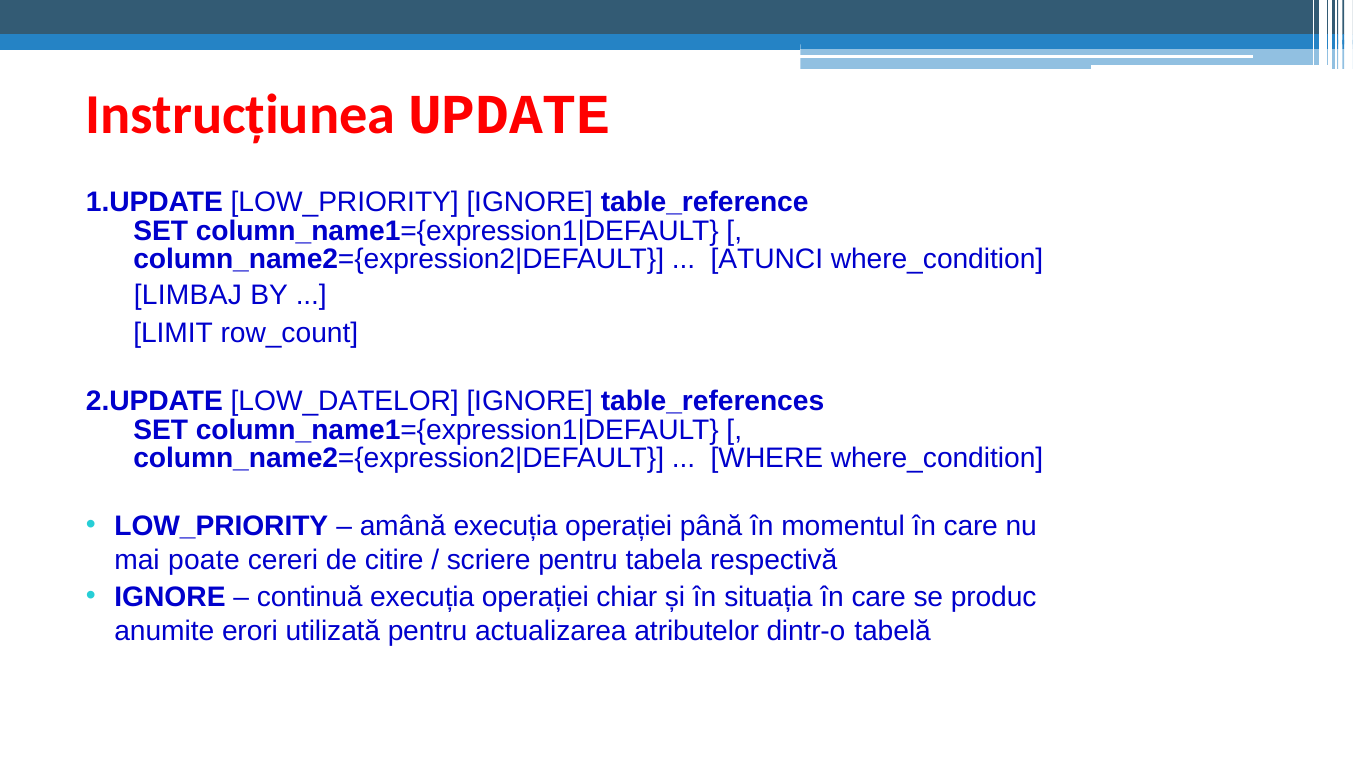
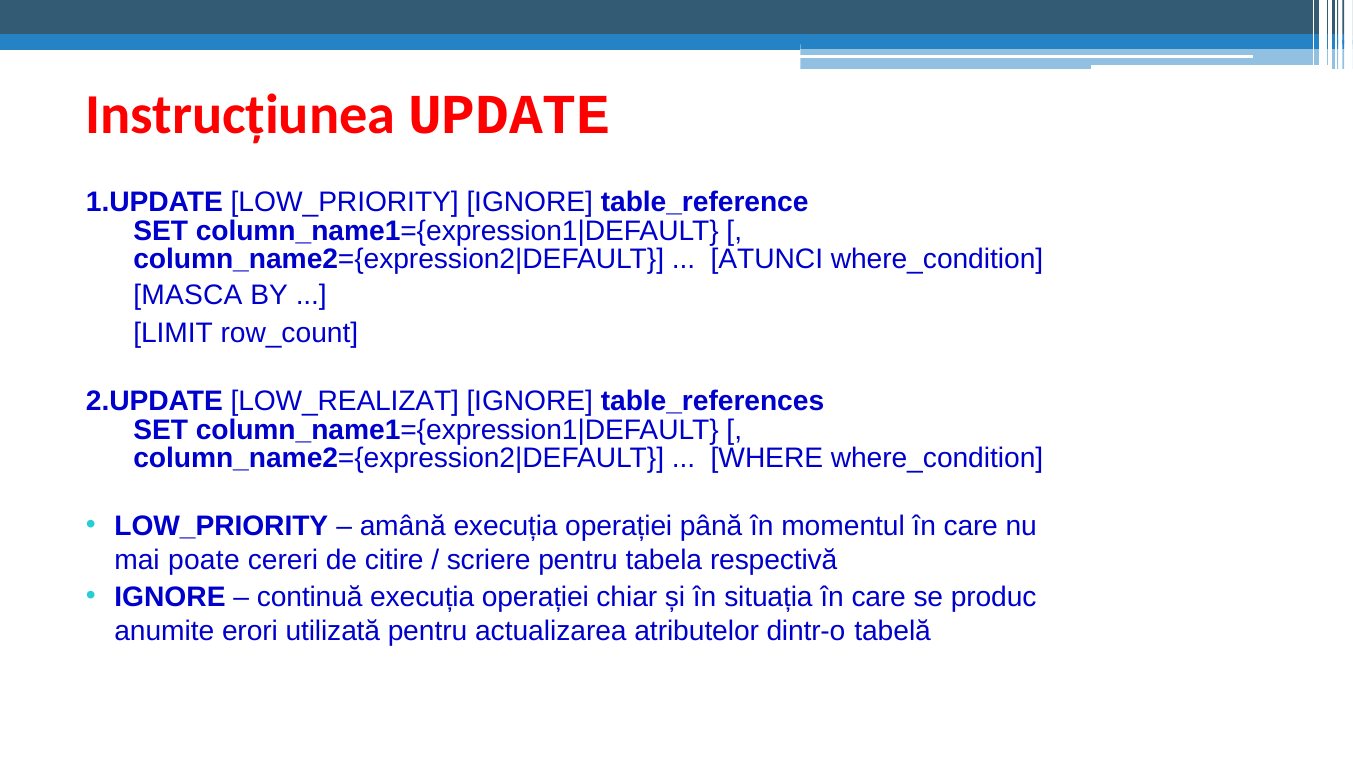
LIMBAJ: LIMBAJ -> MASCA
LOW_DATELOR: LOW_DATELOR -> LOW_REALIZAT
